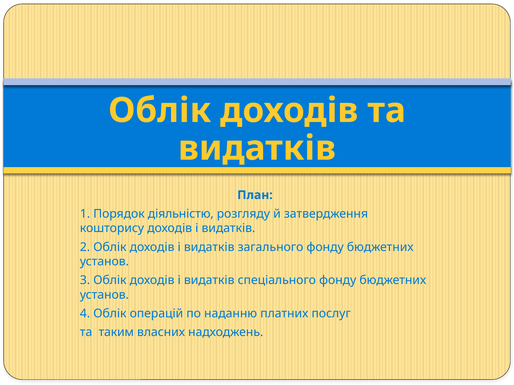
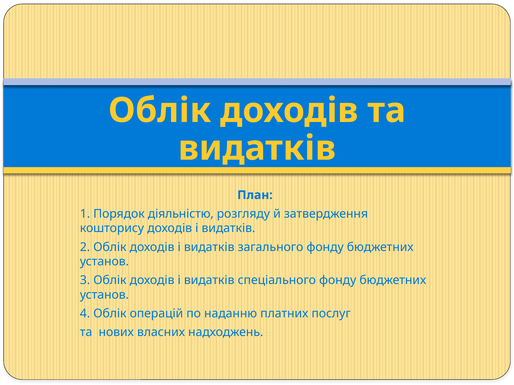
таким: таким -> нових
